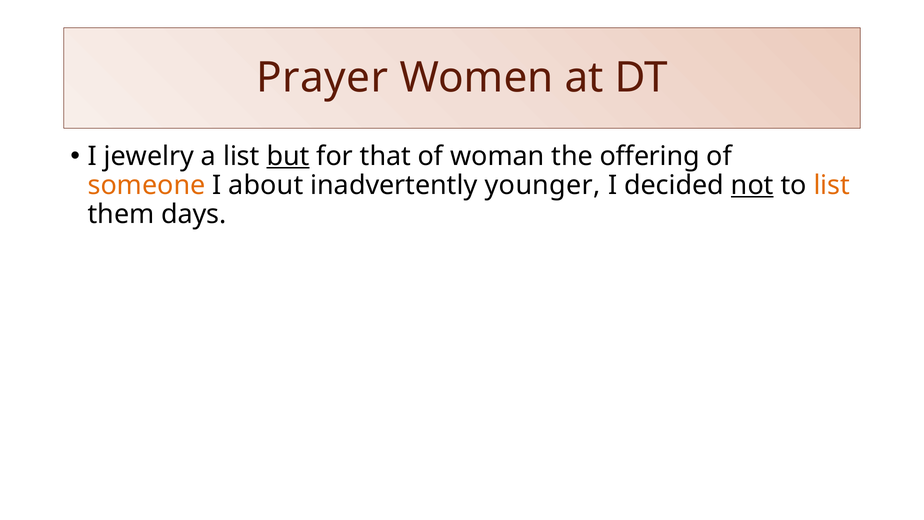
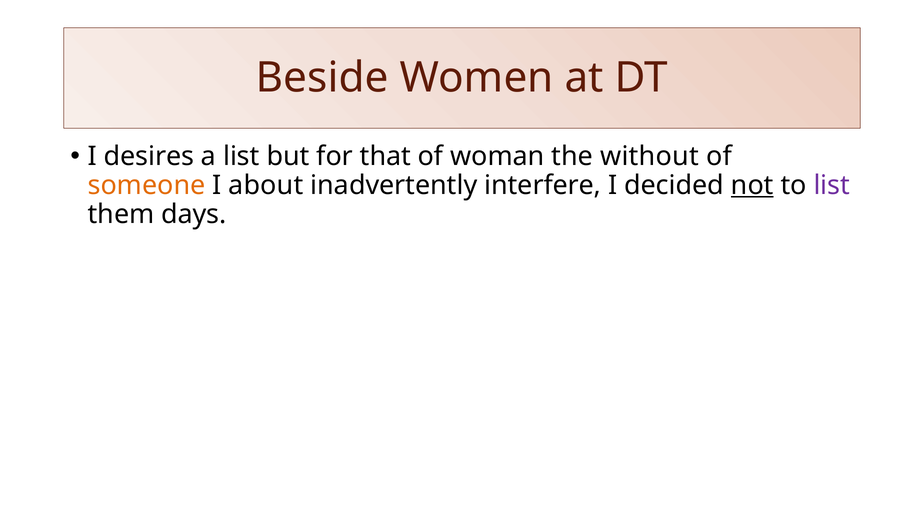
Prayer: Prayer -> Beside
jewelry: jewelry -> desires
but underline: present -> none
offering: offering -> without
younger: younger -> interfere
list at (832, 185) colour: orange -> purple
